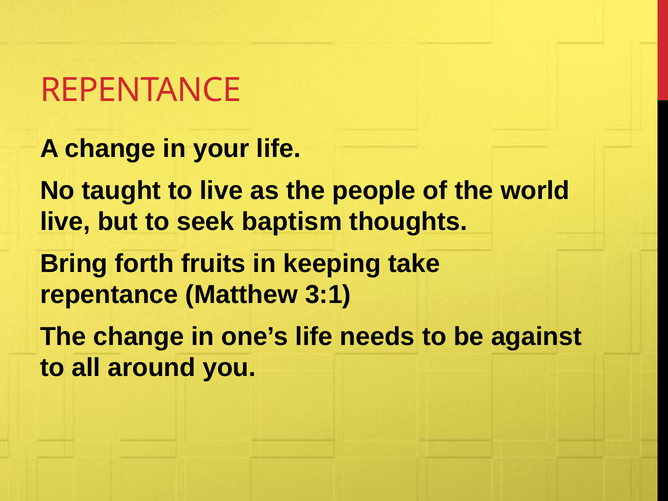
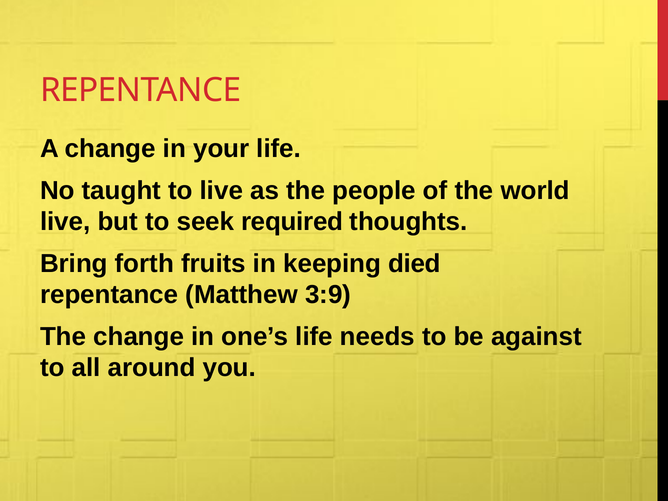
baptism: baptism -> required
take: take -> died
3:1: 3:1 -> 3:9
